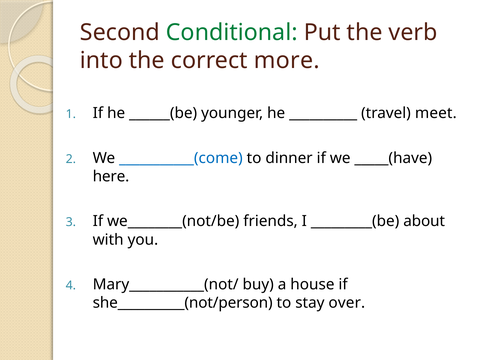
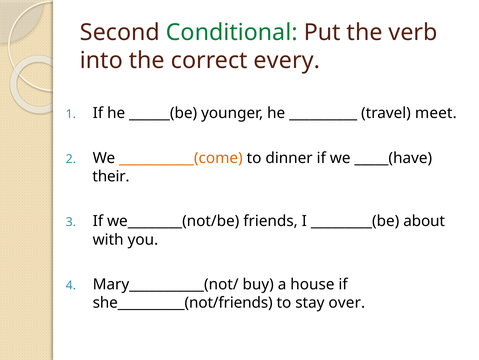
more: more -> every
___________(come colour: blue -> orange
here: here -> their
she__________(not/person: she__________(not/person -> she__________(not/friends
